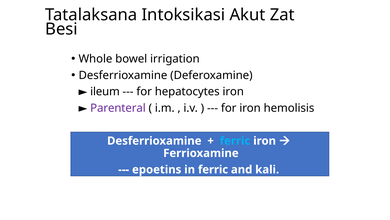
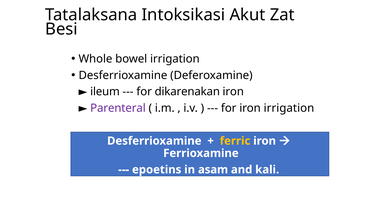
hepatocytes: hepatocytes -> dikarenakan
iron hemolisis: hemolisis -> irrigation
ferric at (235, 140) colour: light blue -> yellow
in ferric: ferric -> asam
